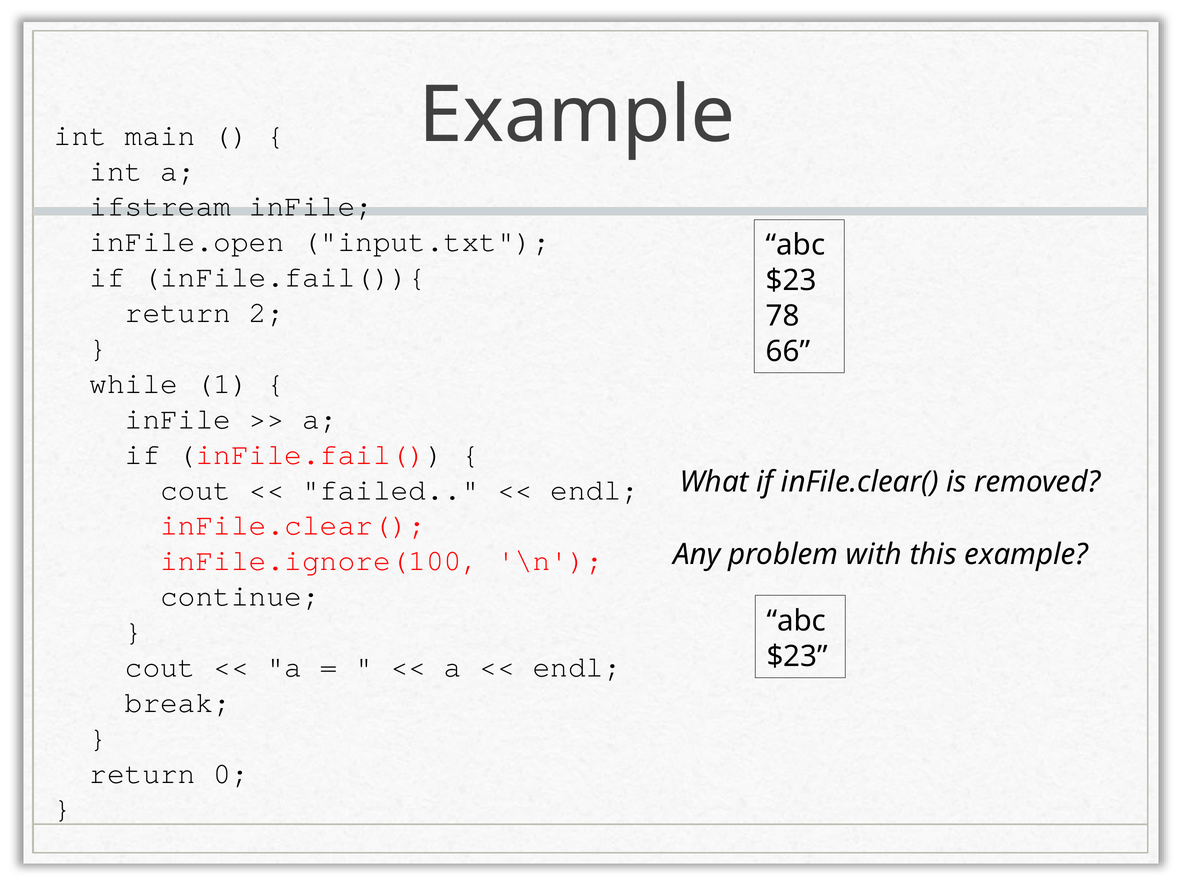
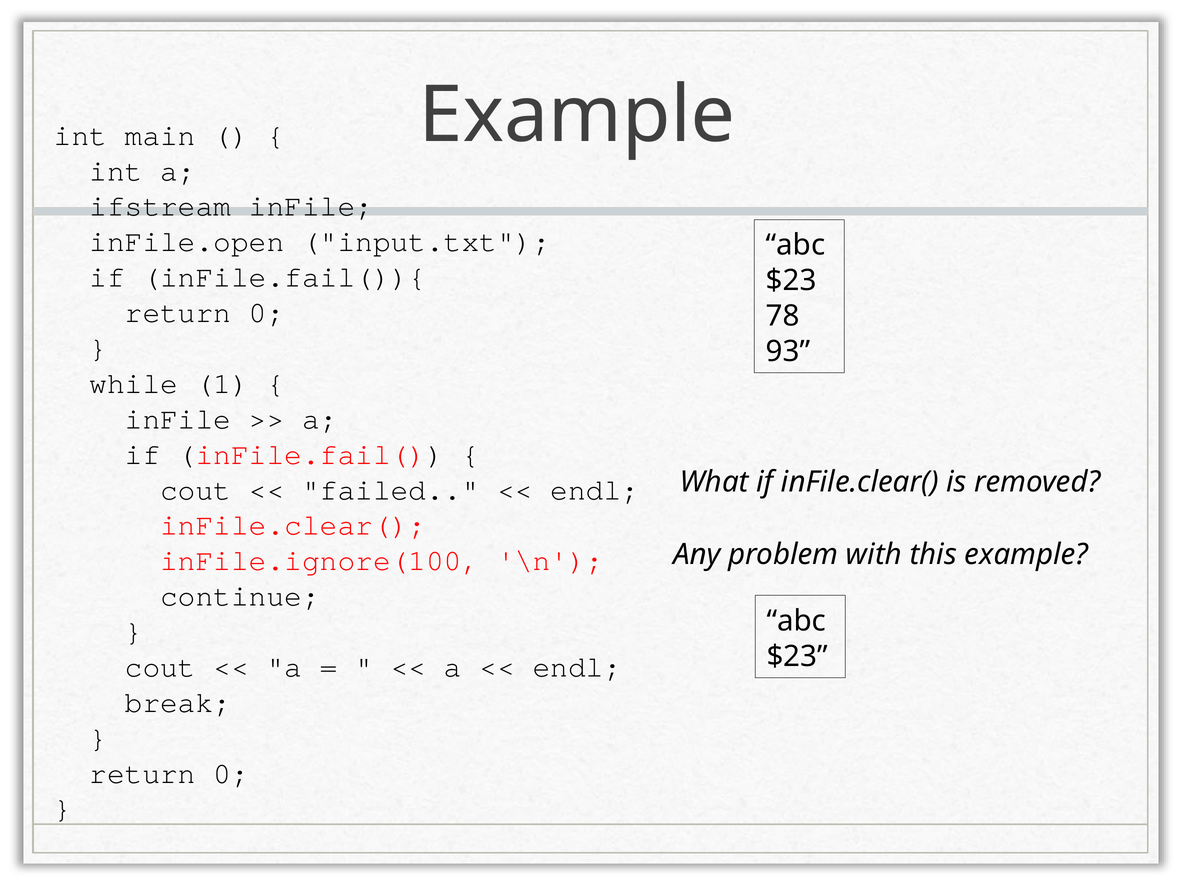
2 at (267, 313): 2 -> 0
66: 66 -> 93
